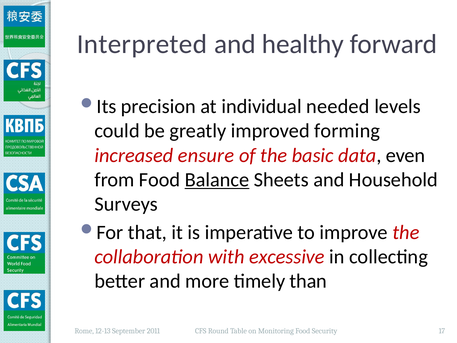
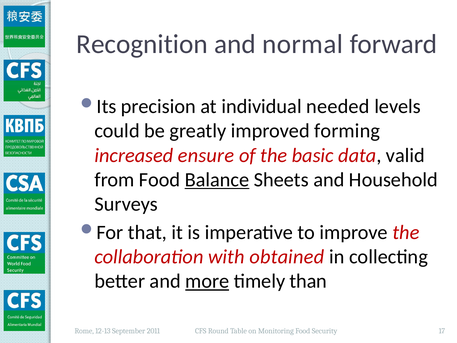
Interpreted: Interpreted -> Recognition
healthy: healthy -> normal
even: even -> valid
excessive: excessive -> obtained
more underline: none -> present
